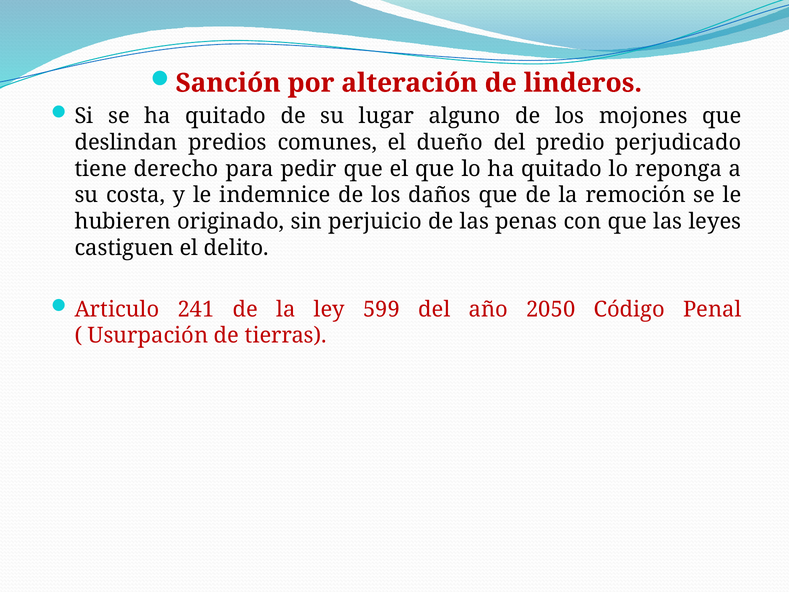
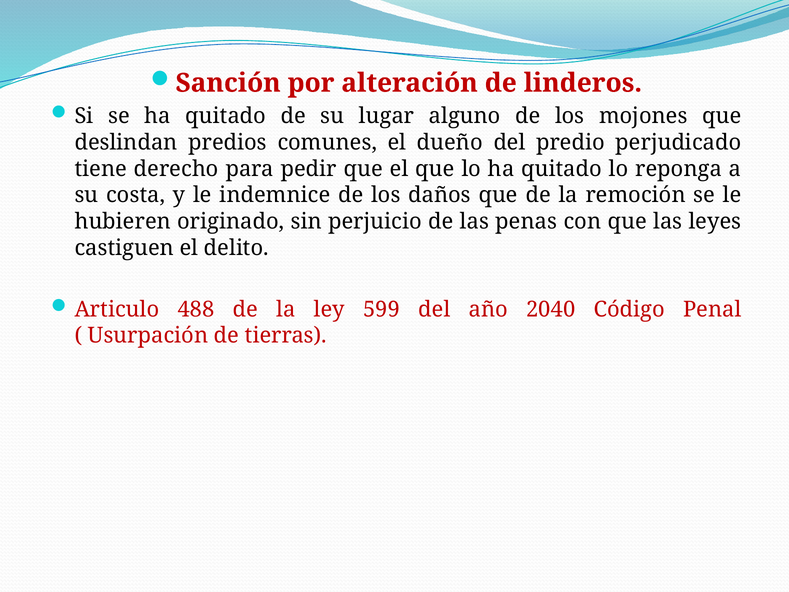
241: 241 -> 488
2050: 2050 -> 2040
